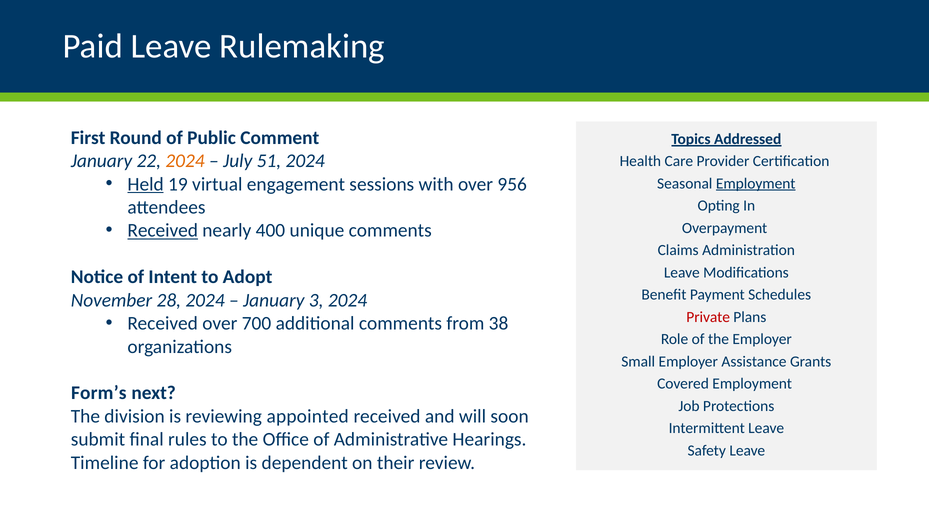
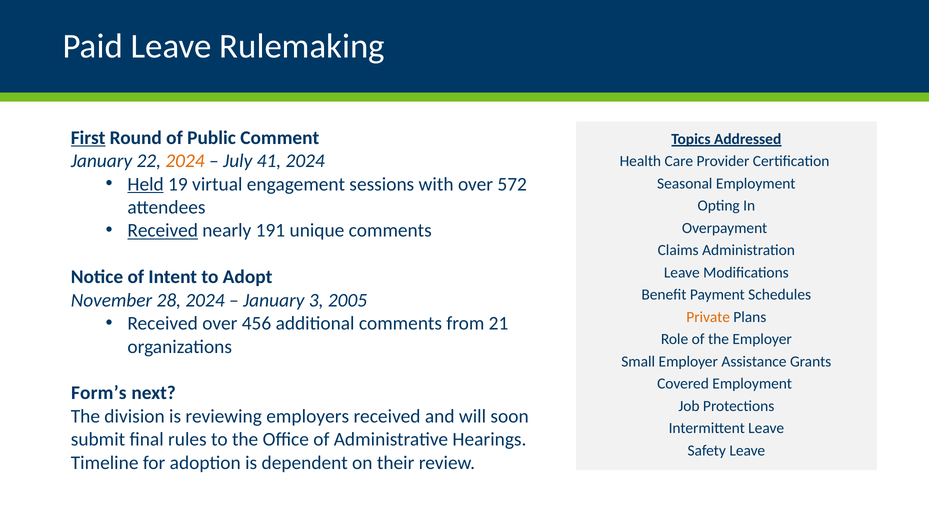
First underline: none -> present
51: 51 -> 41
956: 956 -> 572
Employment at (756, 184) underline: present -> none
400: 400 -> 191
3 2024: 2024 -> 2005
Private colour: red -> orange
700: 700 -> 456
38: 38 -> 21
appointed: appointed -> employers
